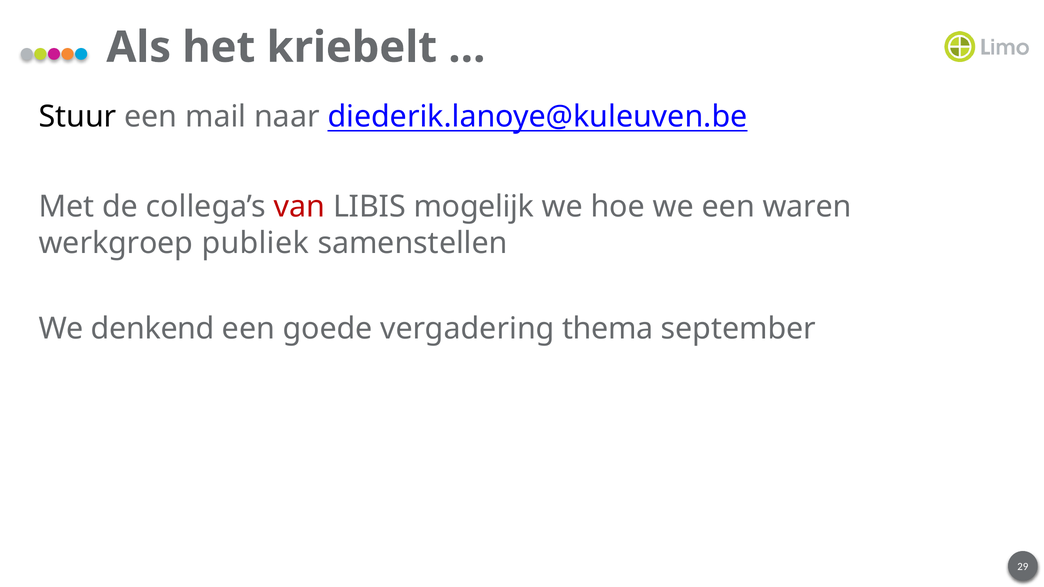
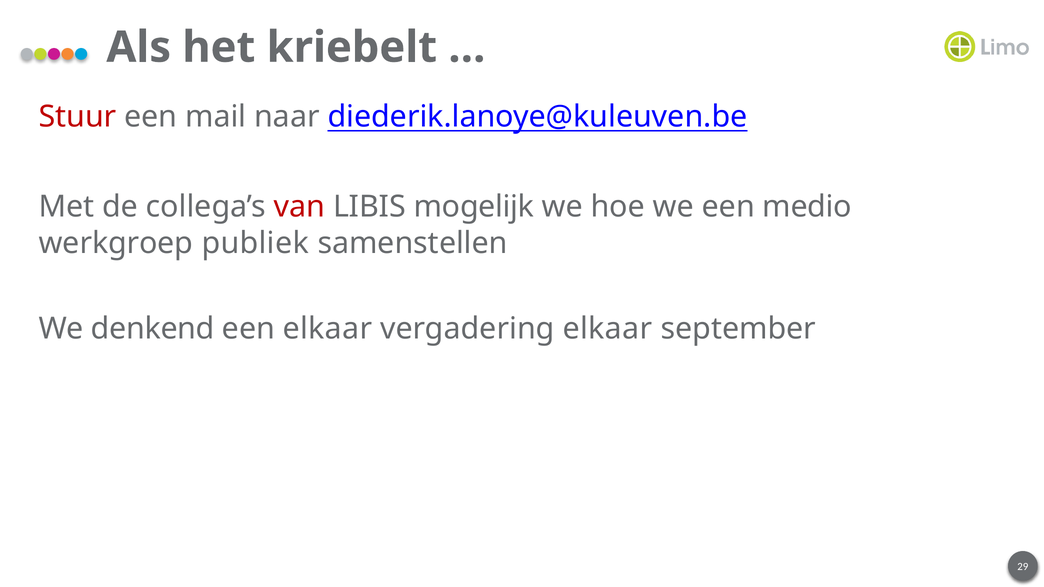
Stuur colour: black -> red
waren: waren -> medio
een goede: goede -> elkaar
vergadering thema: thema -> elkaar
